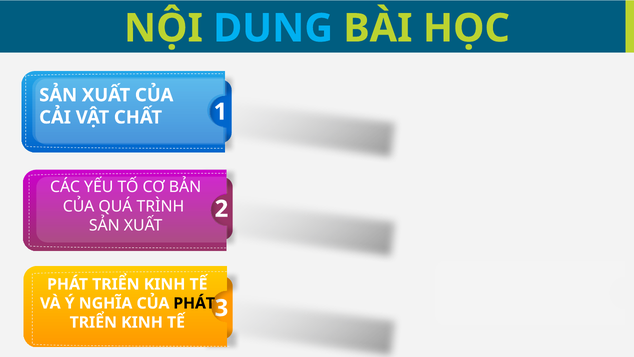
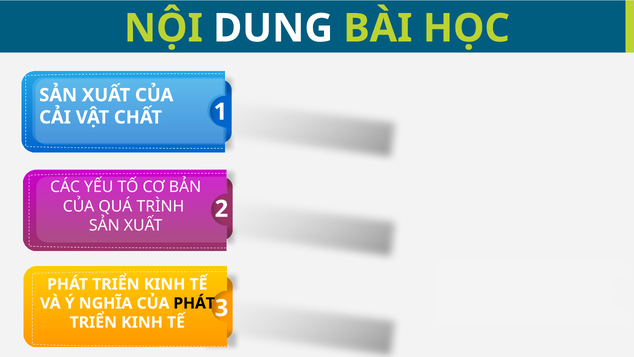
DUNG colour: light blue -> white
